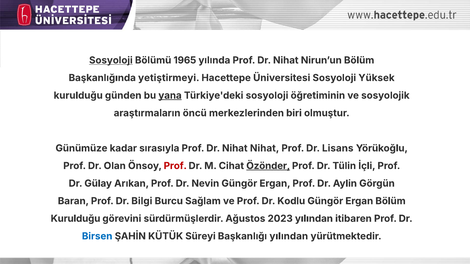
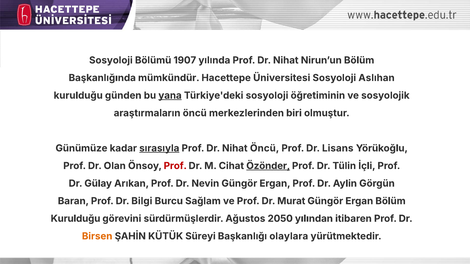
Sosyoloji at (111, 60) underline: present -> none
1965: 1965 -> 1907
yetiştirmeyi: yetiştirmeyi -> mümkündür
Yüksek: Yüksek -> Aslıhan
sırasıyla underline: none -> present
Nihat Nihat: Nihat -> Öncü
Kodlu: Kodlu -> Murat
2023: 2023 -> 2050
Birsen colour: blue -> orange
Başkanlığı yılından: yılından -> olaylara
